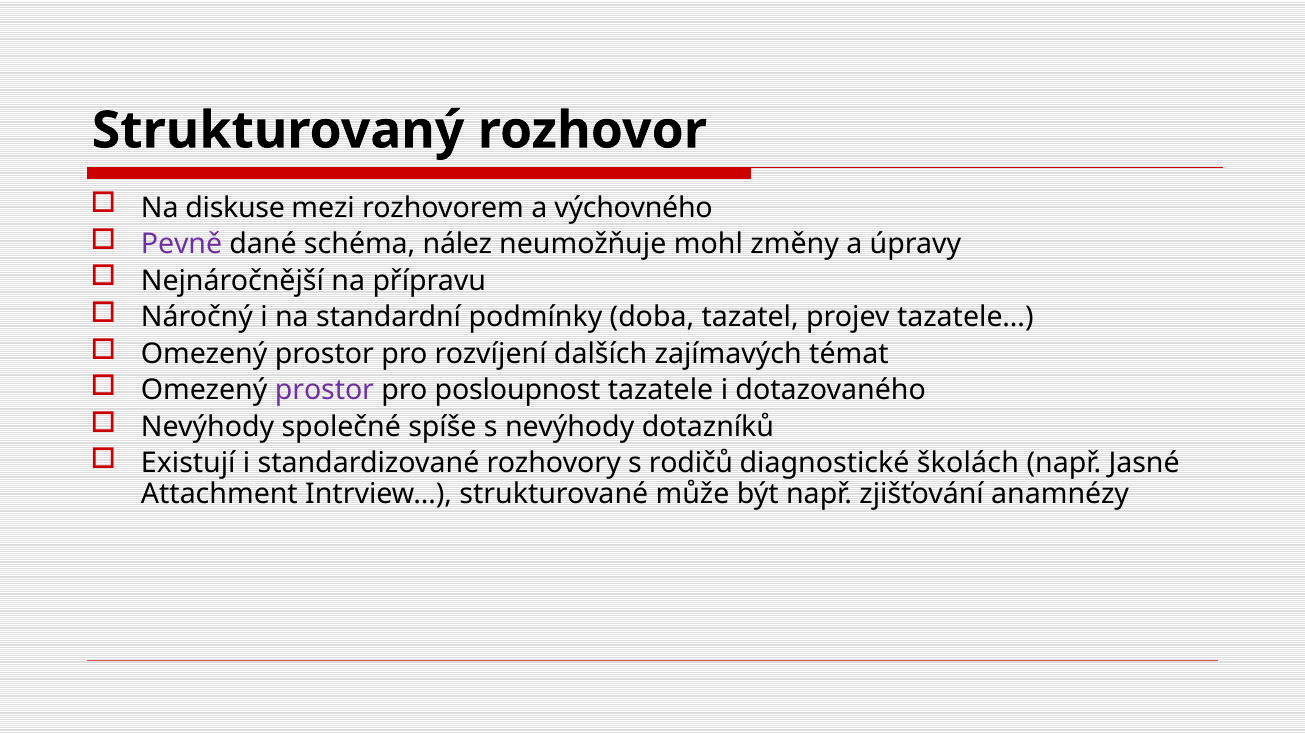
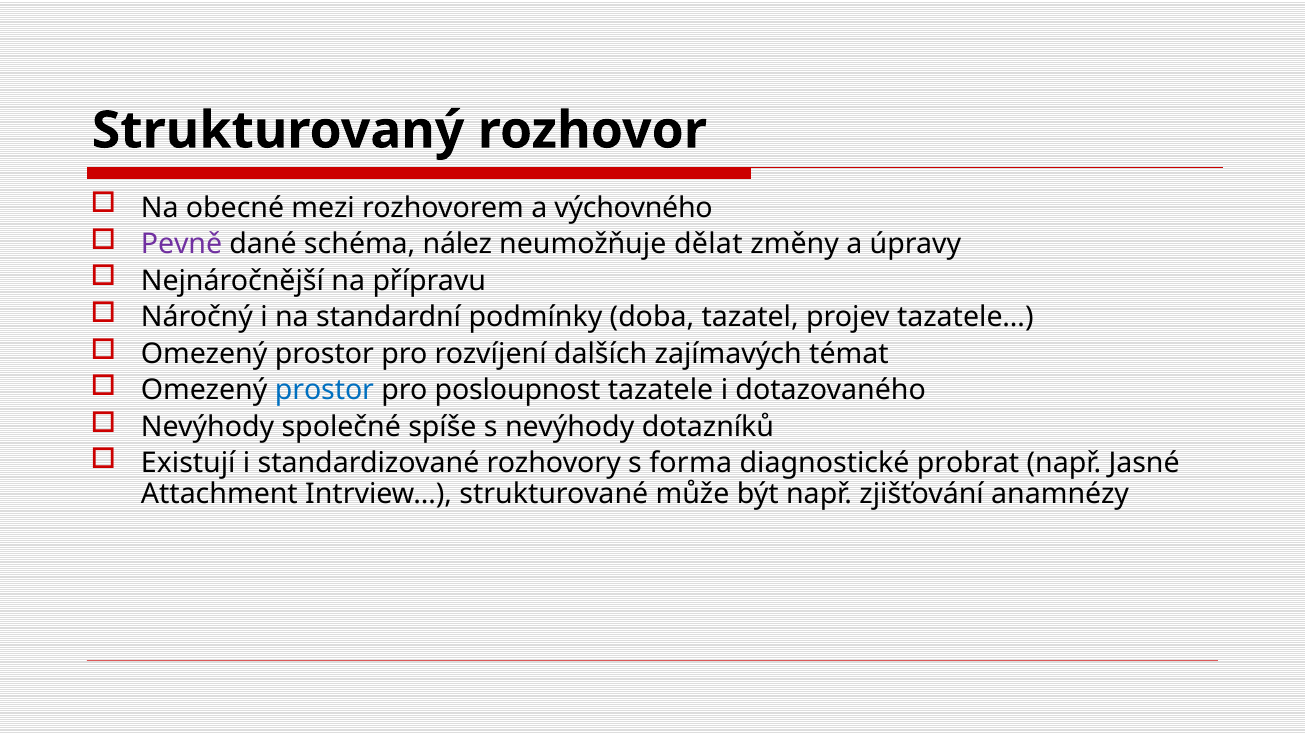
diskuse: diskuse -> obecné
mohl: mohl -> dělat
prostor at (324, 390) colour: purple -> blue
rodičů: rodičů -> forma
školách: školách -> probrat
